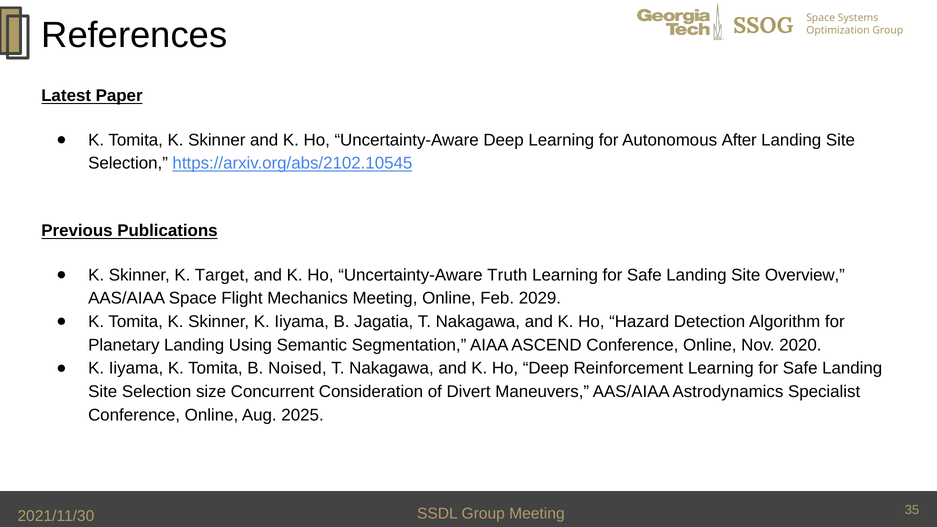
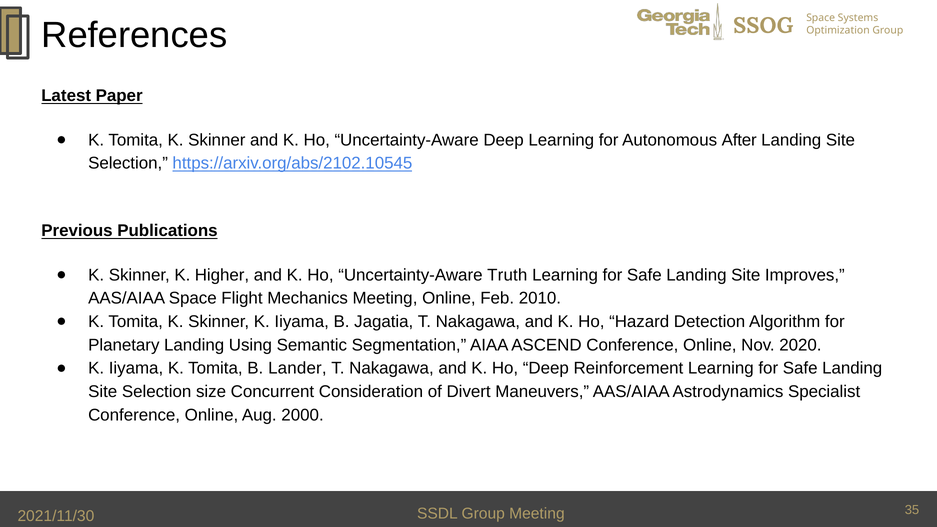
Target: Target -> Higher
Overview: Overview -> Improves
2029: 2029 -> 2010
Noised: Noised -> Lander
2025: 2025 -> 2000
